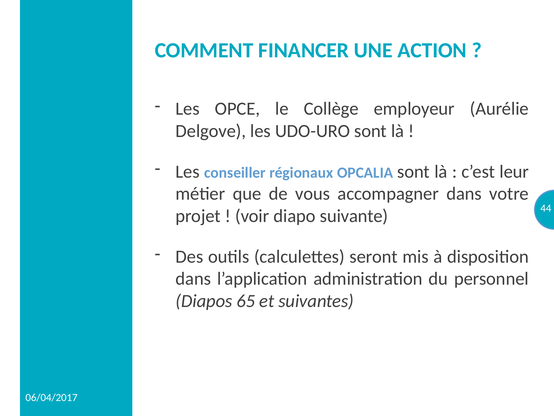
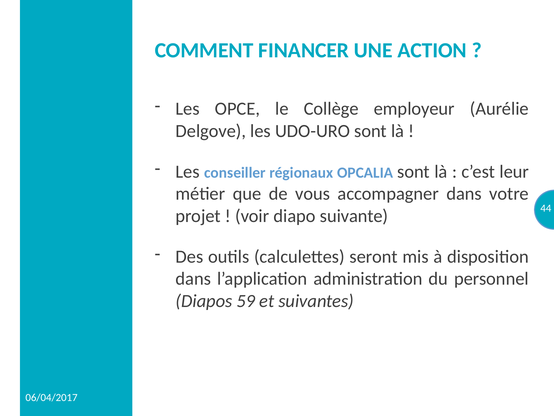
65: 65 -> 59
